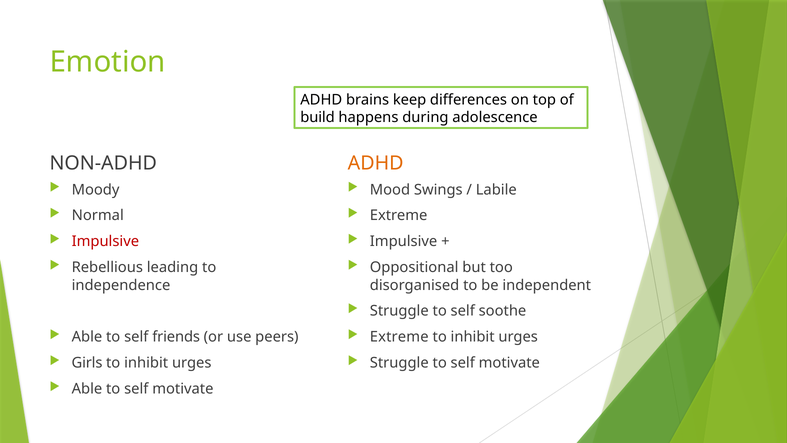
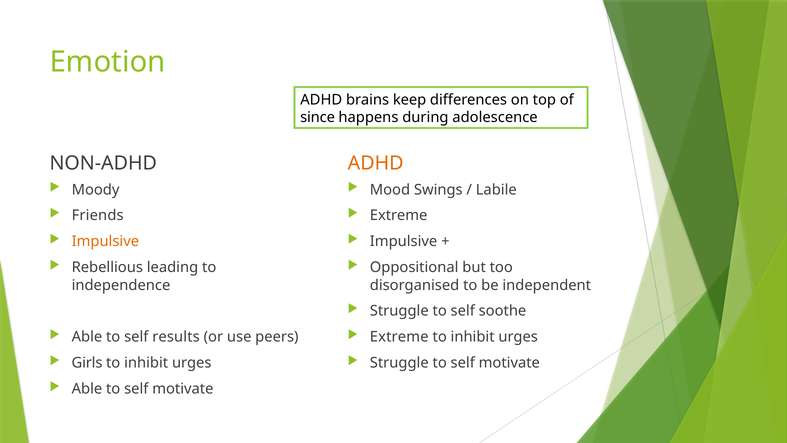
build: build -> since
Normal: Normal -> Friends
Impulsive at (105, 241) colour: red -> orange
friends: friends -> results
